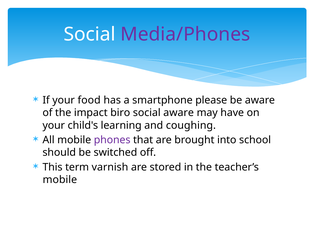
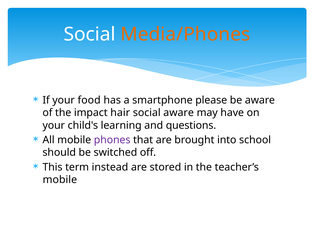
Media/Phones colour: purple -> orange
biro: biro -> hair
coughing: coughing -> questions
varnish: varnish -> instead
